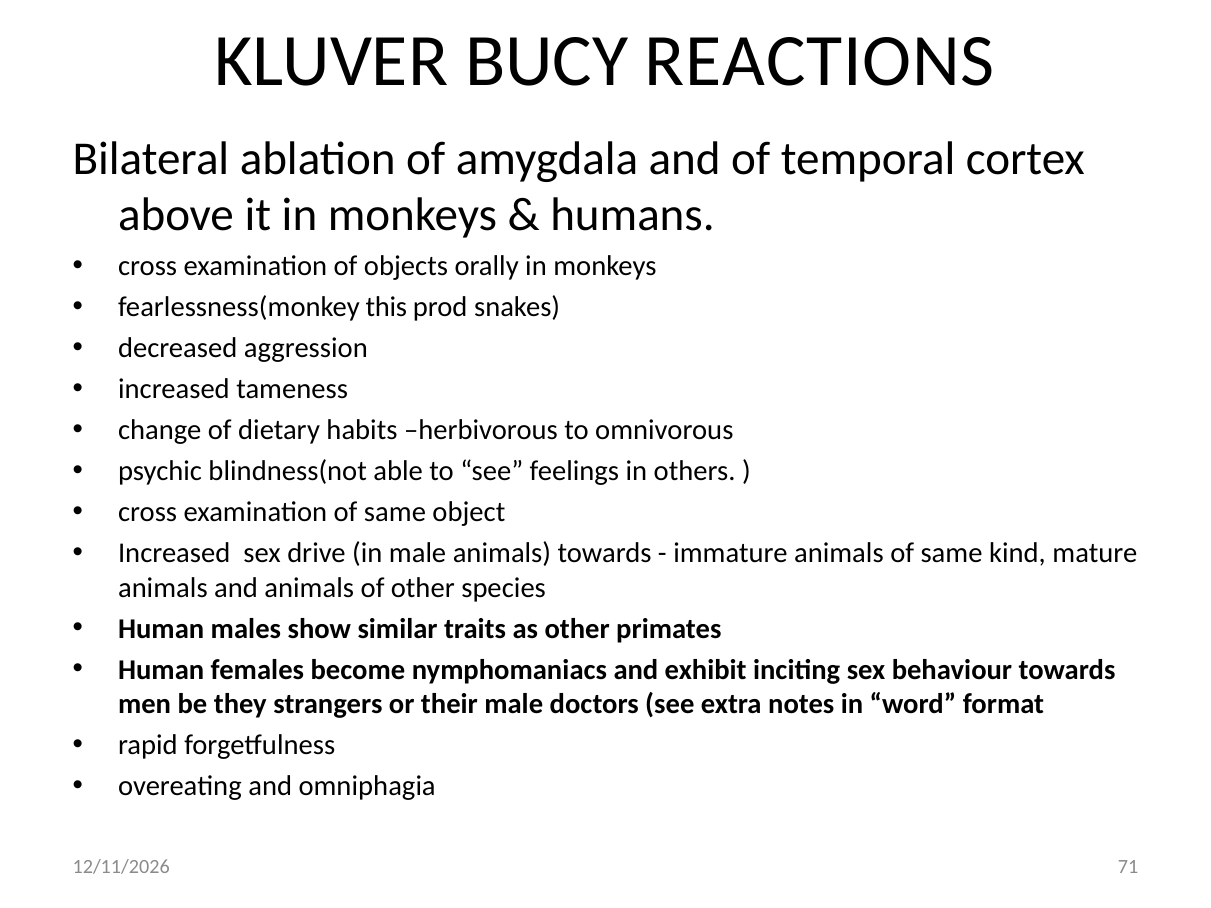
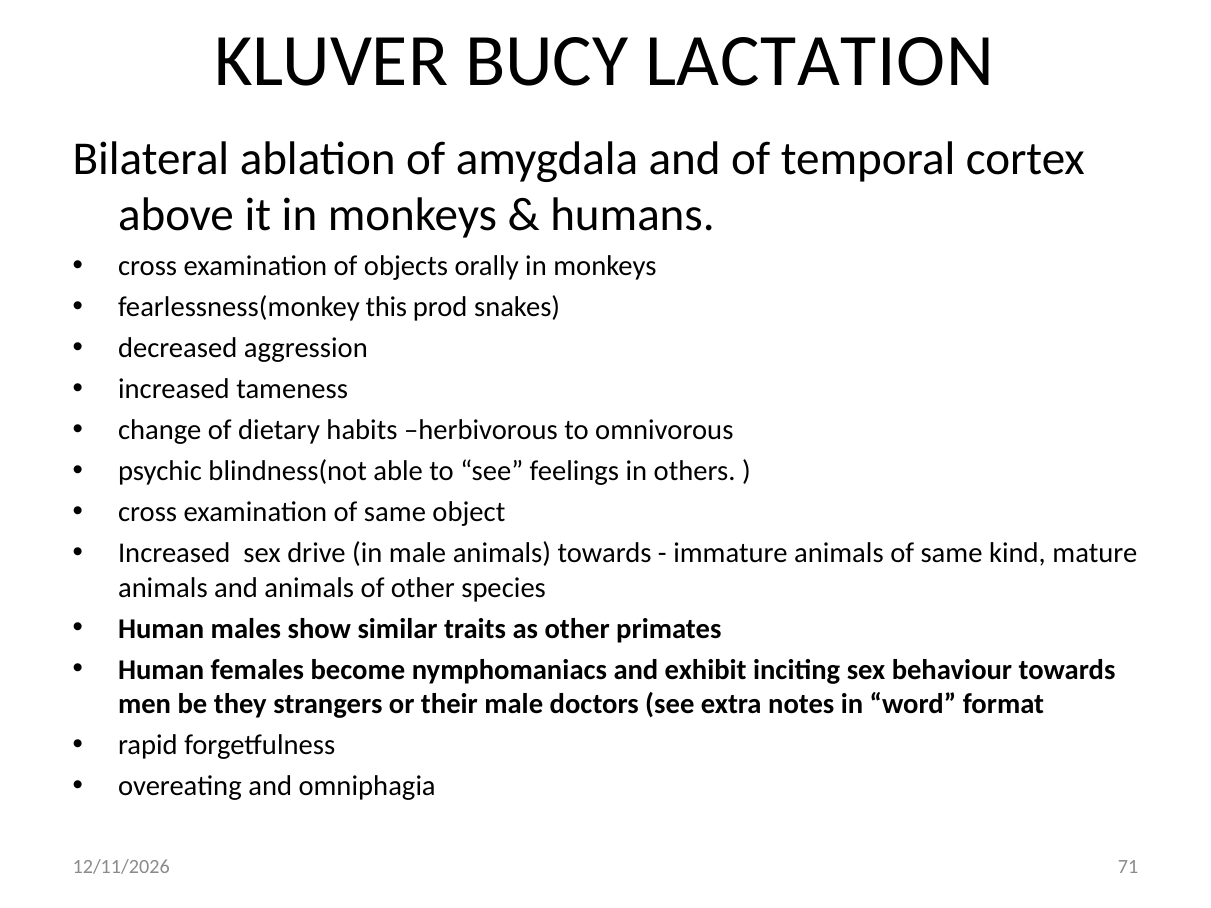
REACTIONS: REACTIONS -> LACTATION
